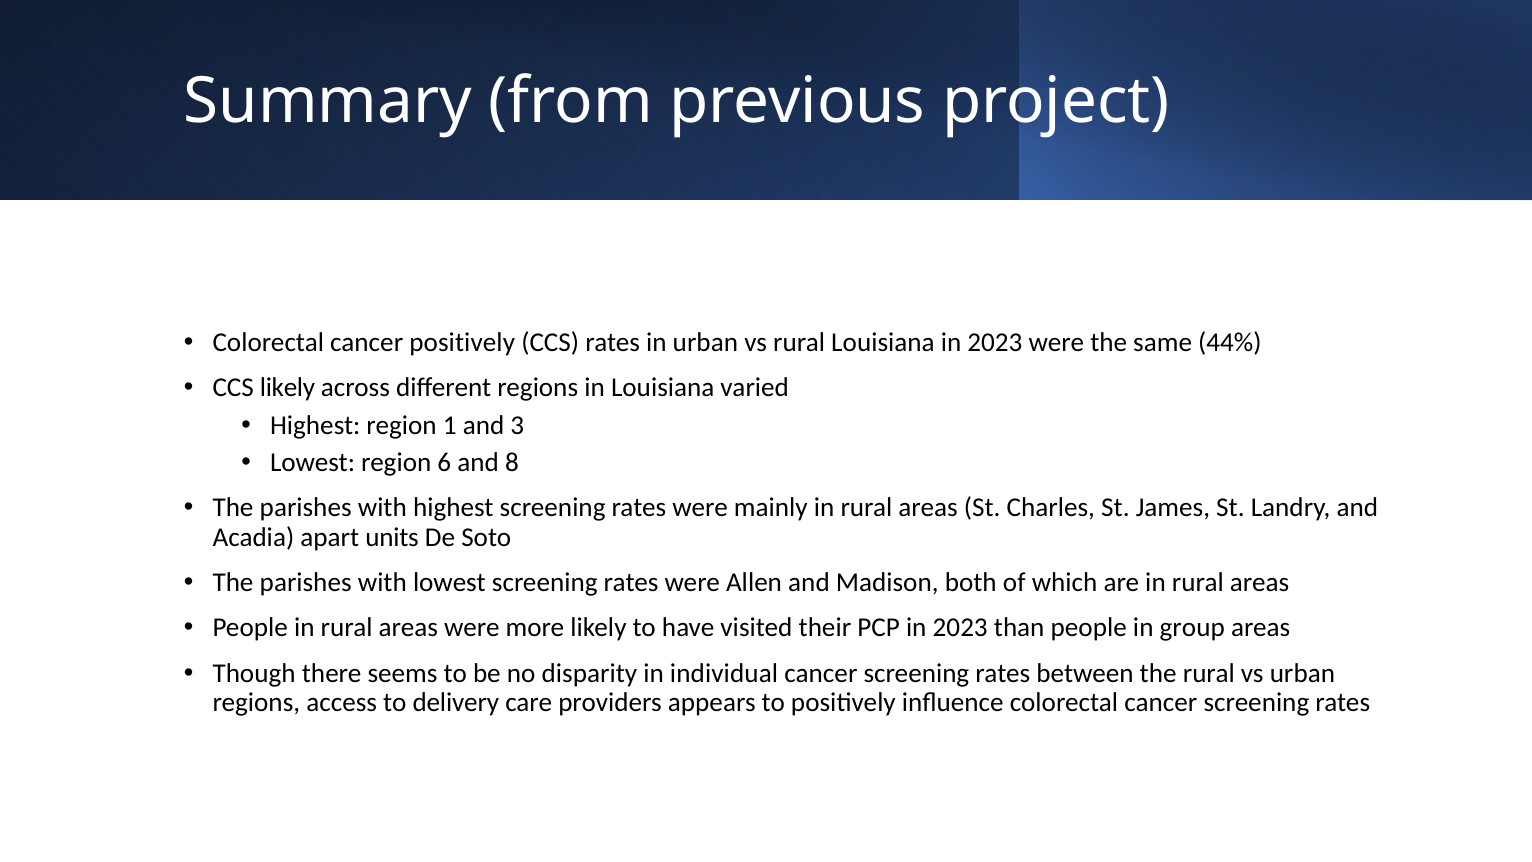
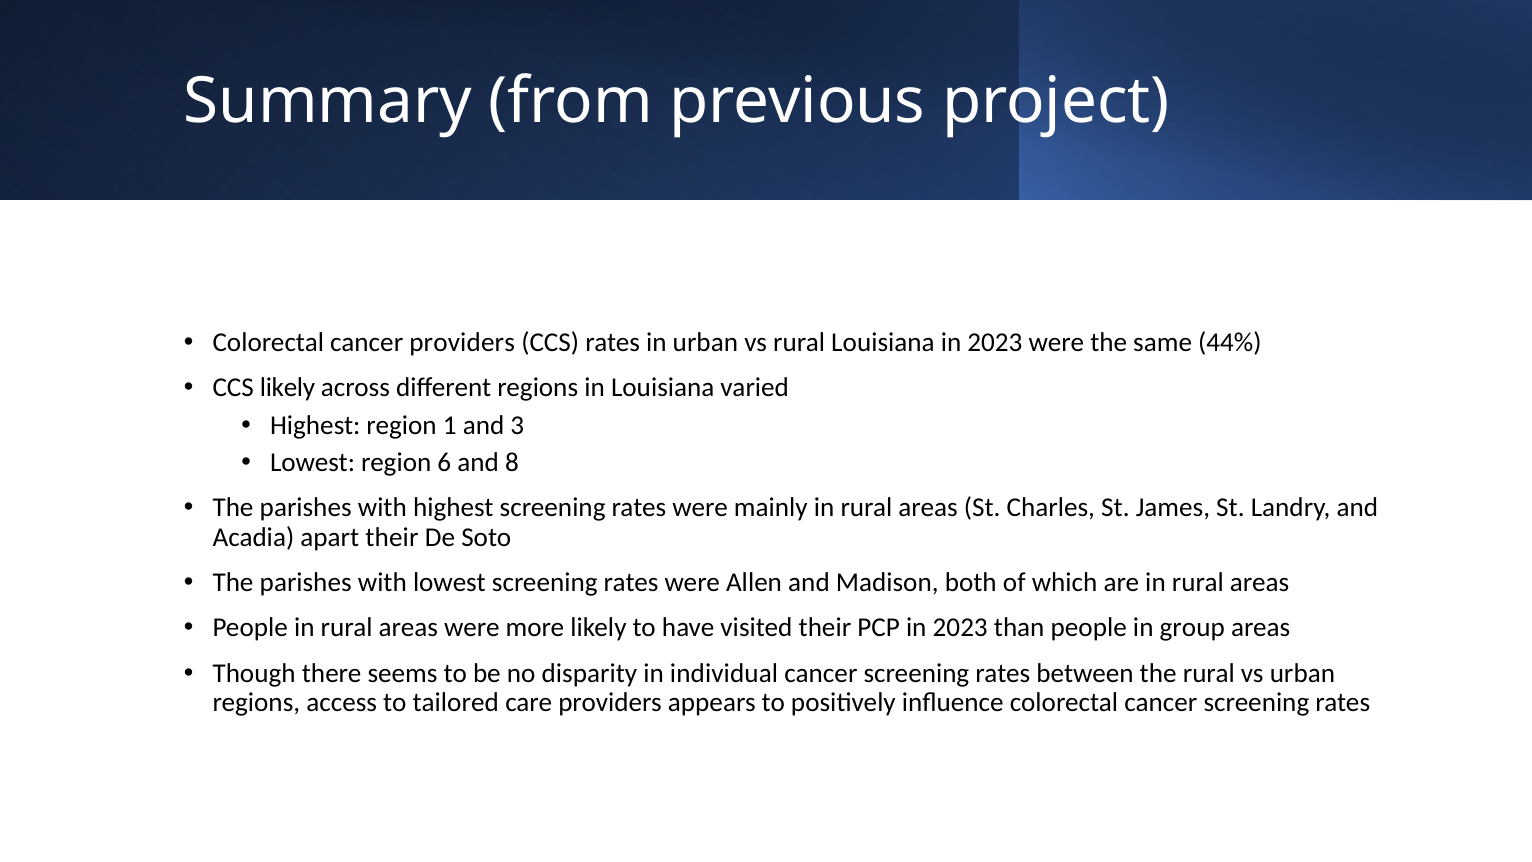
cancer positively: positively -> providers
apart units: units -> their
delivery: delivery -> tailored
